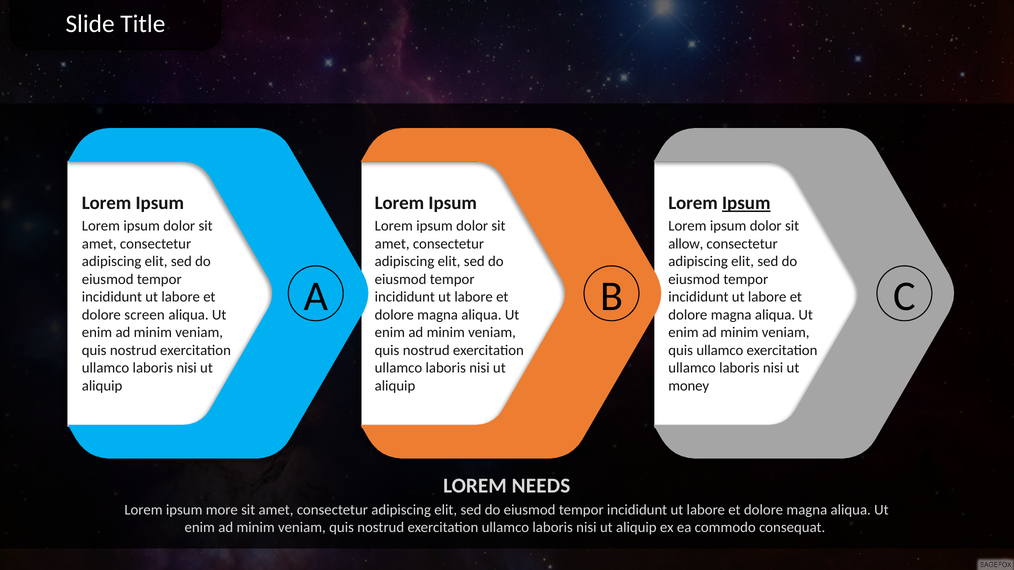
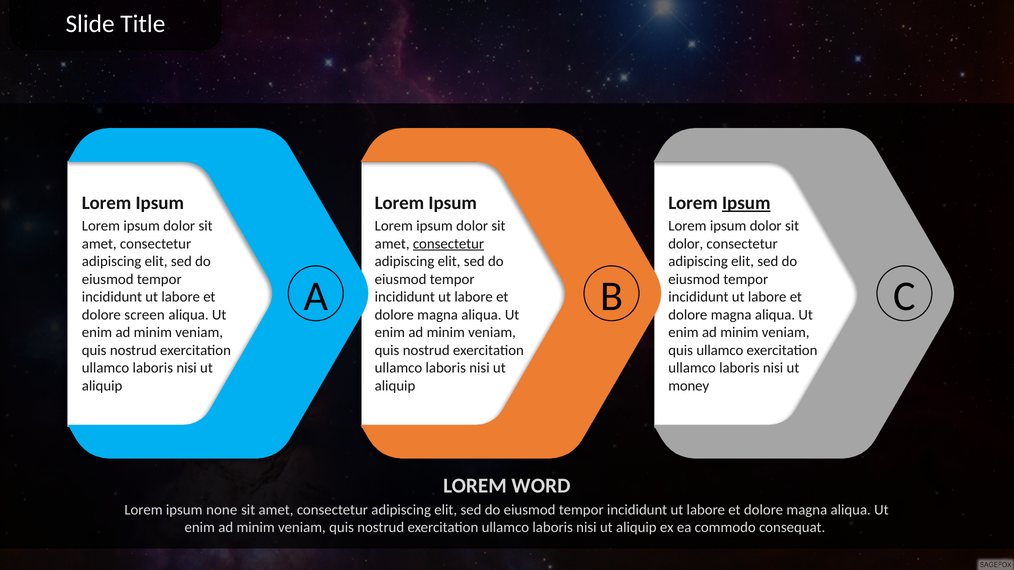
consectetur at (448, 244) underline: none -> present
allow at (686, 244): allow -> dolor
NEEDS: NEEDS -> WORD
more: more -> none
